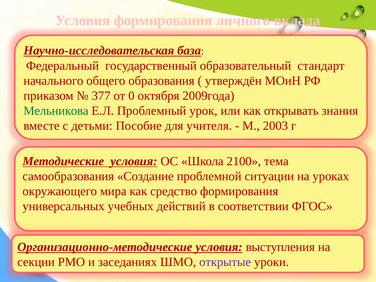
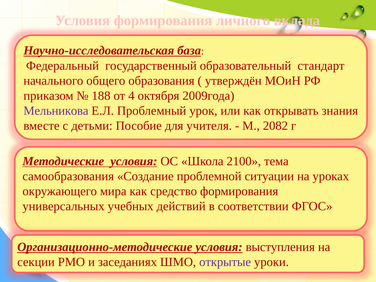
377: 377 -> 188
0: 0 -> 4
Мельникова colour: green -> purple
2003: 2003 -> 2082
